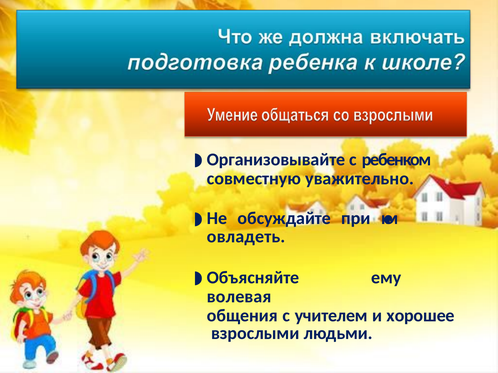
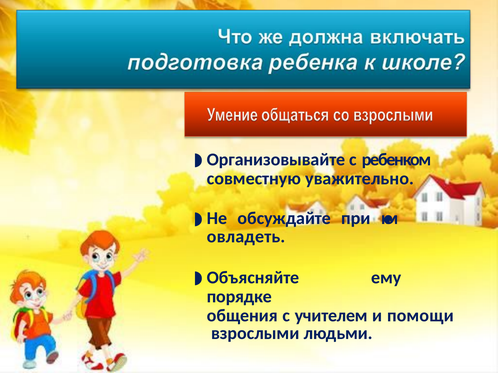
волевая: волевая -> порядке
хорошее: хорошее -> помощи
